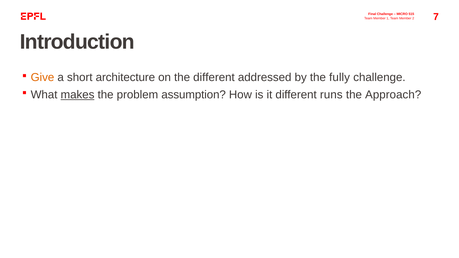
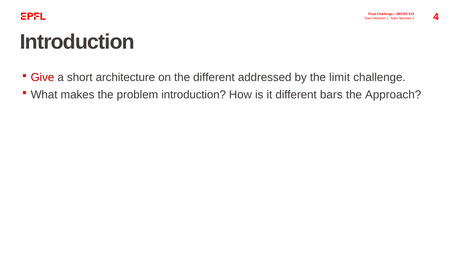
7: 7 -> 4
Give colour: orange -> red
fully: fully -> limit
makes underline: present -> none
problem assumption: assumption -> introduction
runs: runs -> bars
